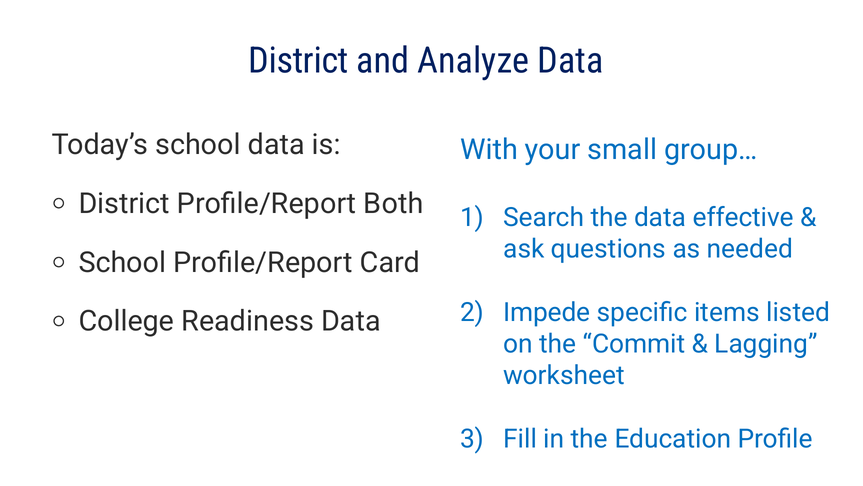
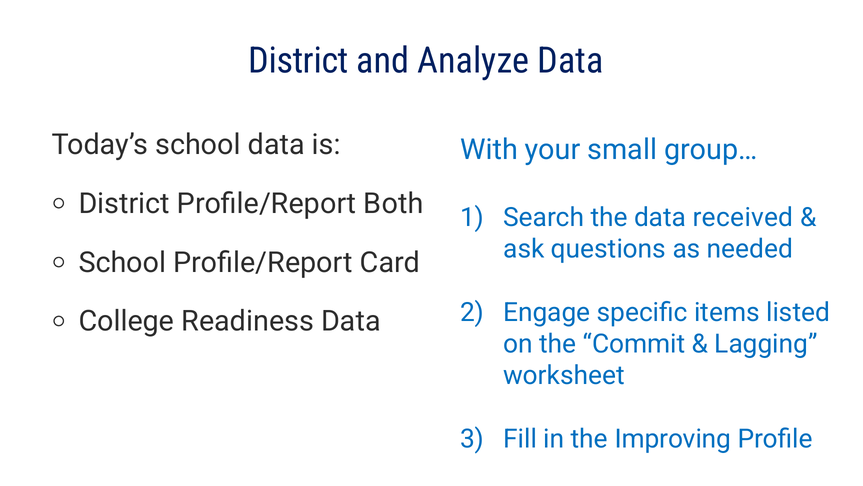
effective: effective -> received
Impede: Impede -> Engage
Education: Education -> Improving
